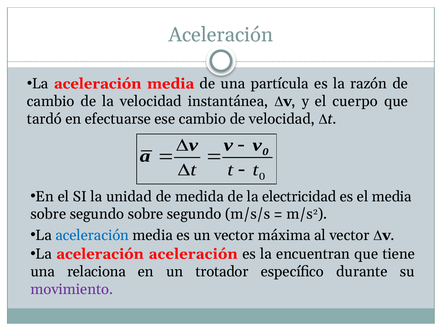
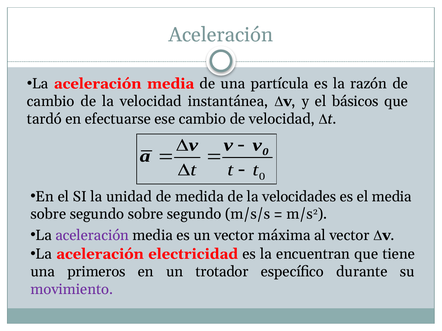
cuerpo: cuerpo -> básicos
electricidad: electricidad -> velocidades
aceleración at (92, 236) colour: blue -> purple
aceleración aceleración: aceleración -> electricidad
relaciona: relaciona -> primeros
